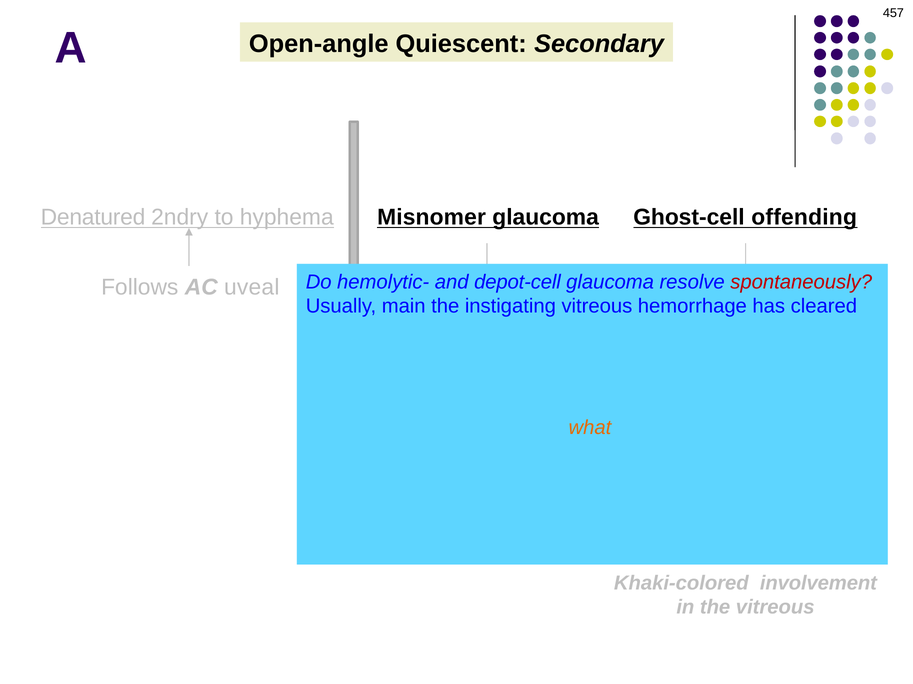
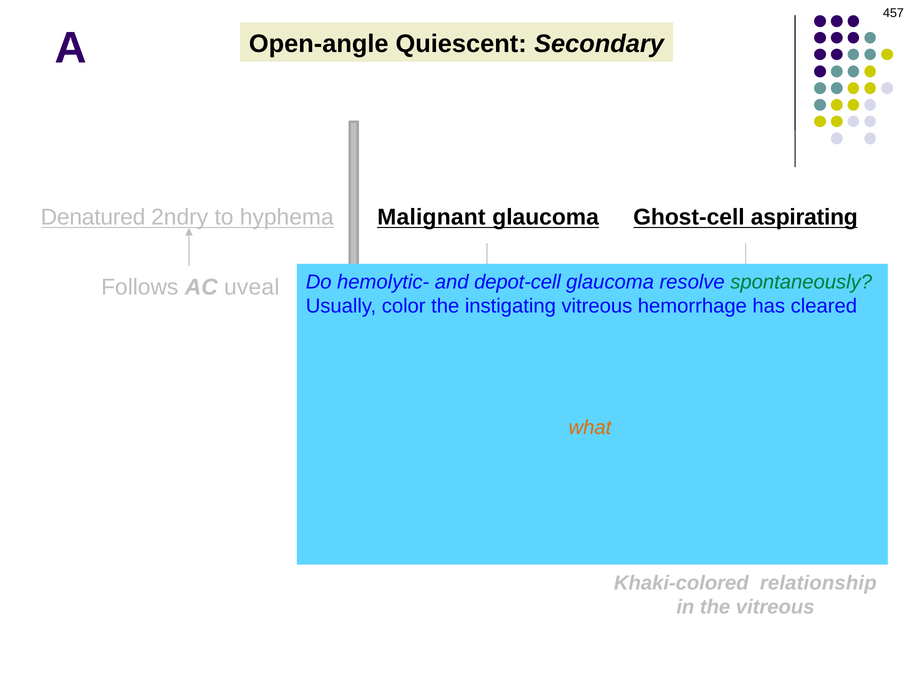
Misnomer: Misnomer -> Malignant
offending: offending -> aspirating
spontaneously colour: red -> green
main: main -> color
involvement: involvement -> relationship
